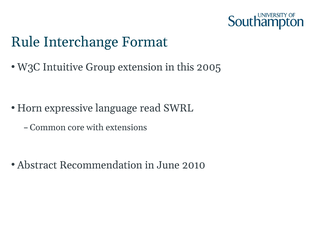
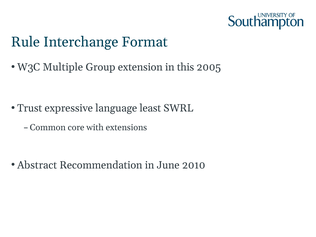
Intuitive: Intuitive -> Multiple
Horn: Horn -> Trust
read: read -> least
